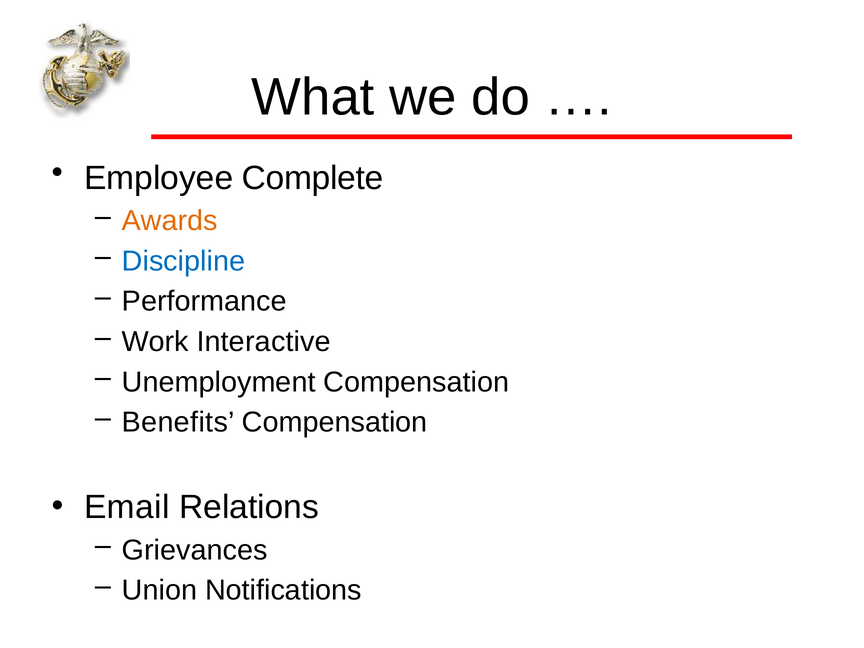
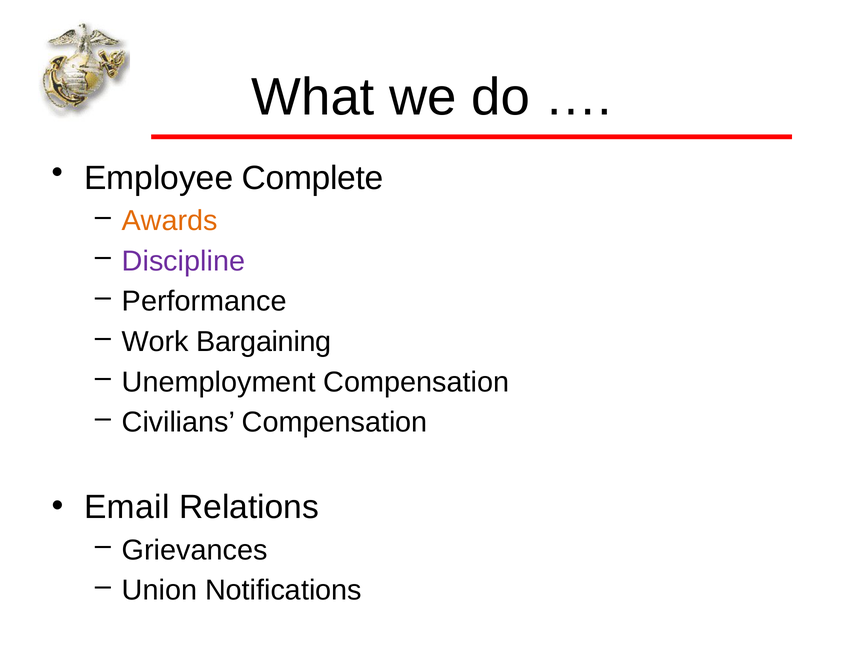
Discipline colour: blue -> purple
Interactive: Interactive -> Bargaining
Benefits: Benefits -> Civilians
